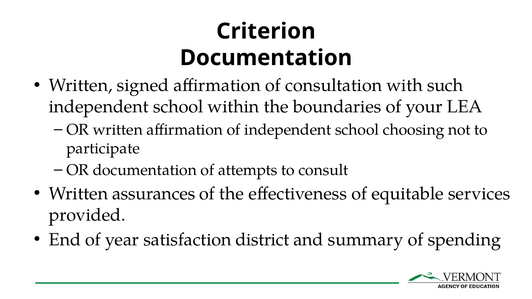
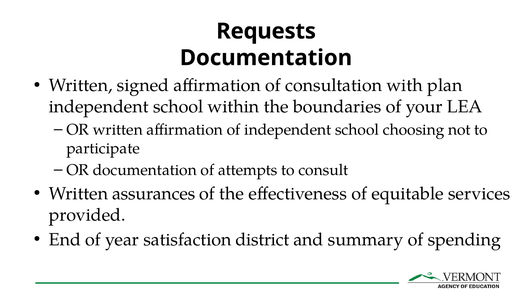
Criterion: Criterion -> Requests
such: such -> plan
